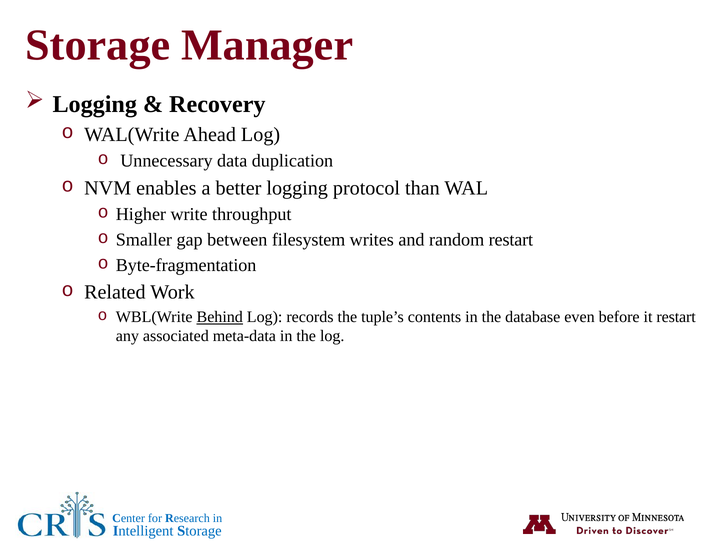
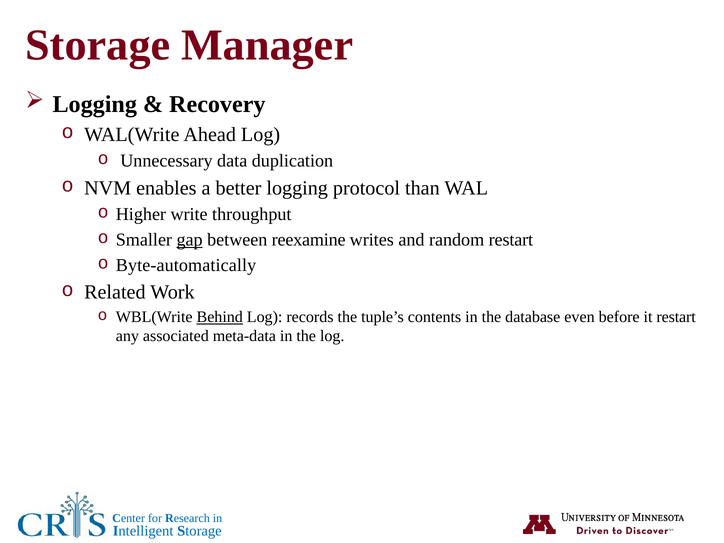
gap underline: none -> present
filesystem: filesystem -> reexamine
Byte-fragmentation: Byte-fragmentation -> Byte-automatically
